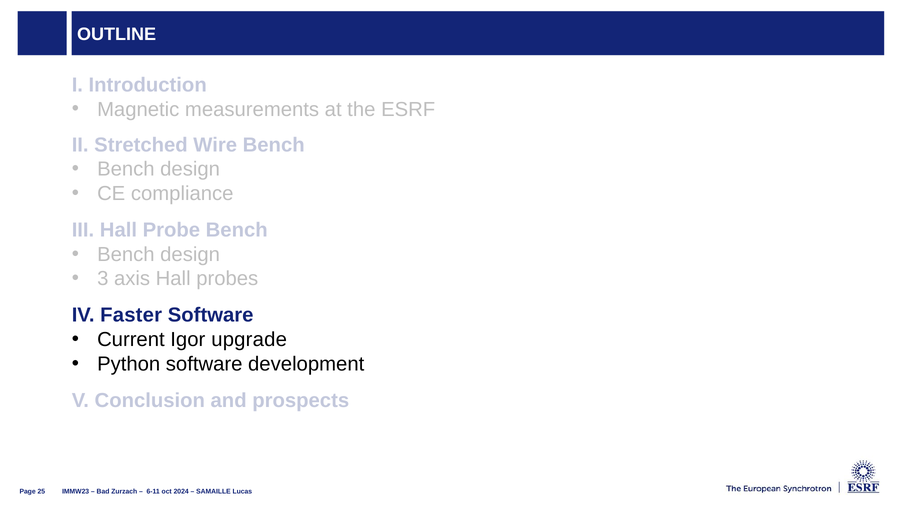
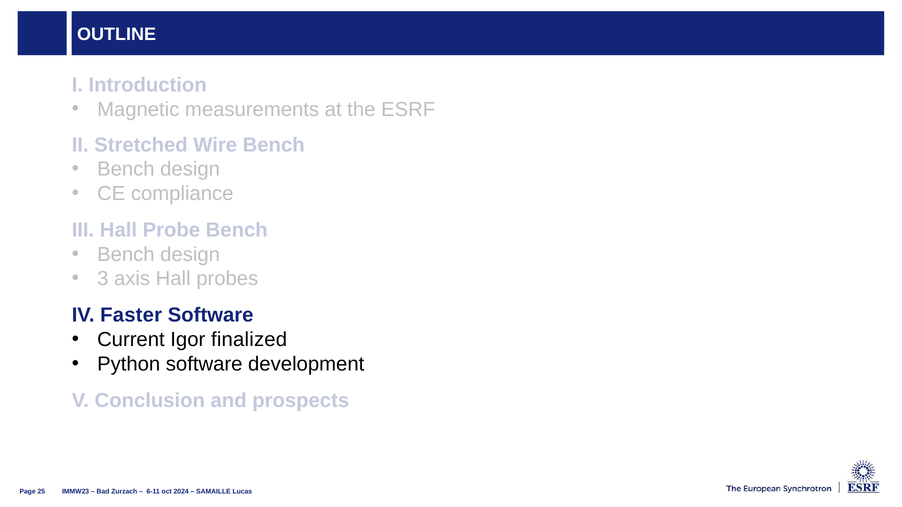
upgrade: upgrade -> finalized
